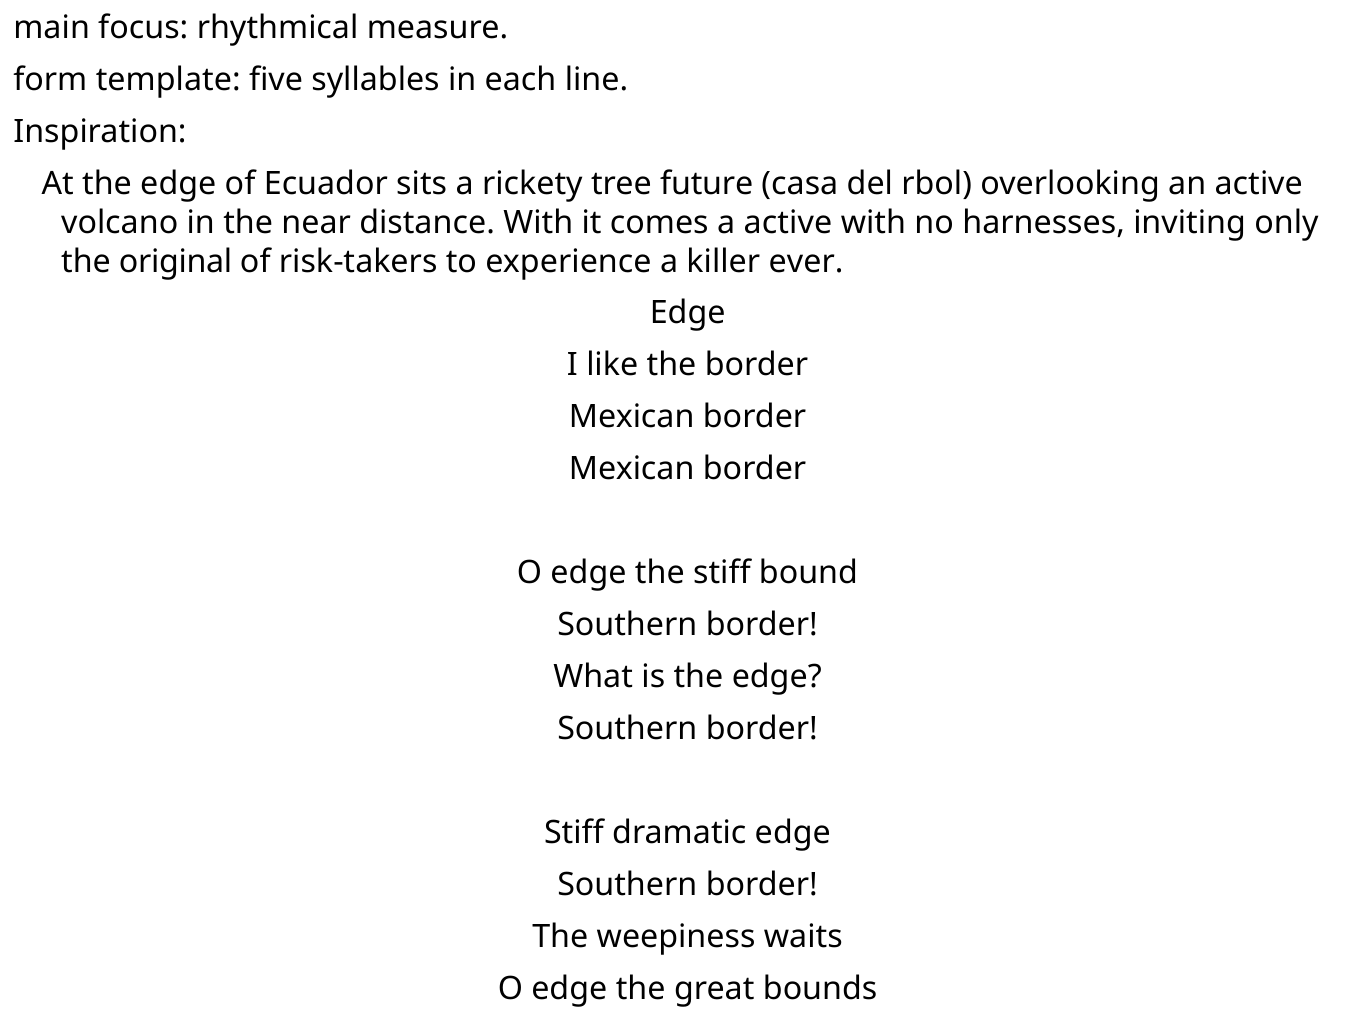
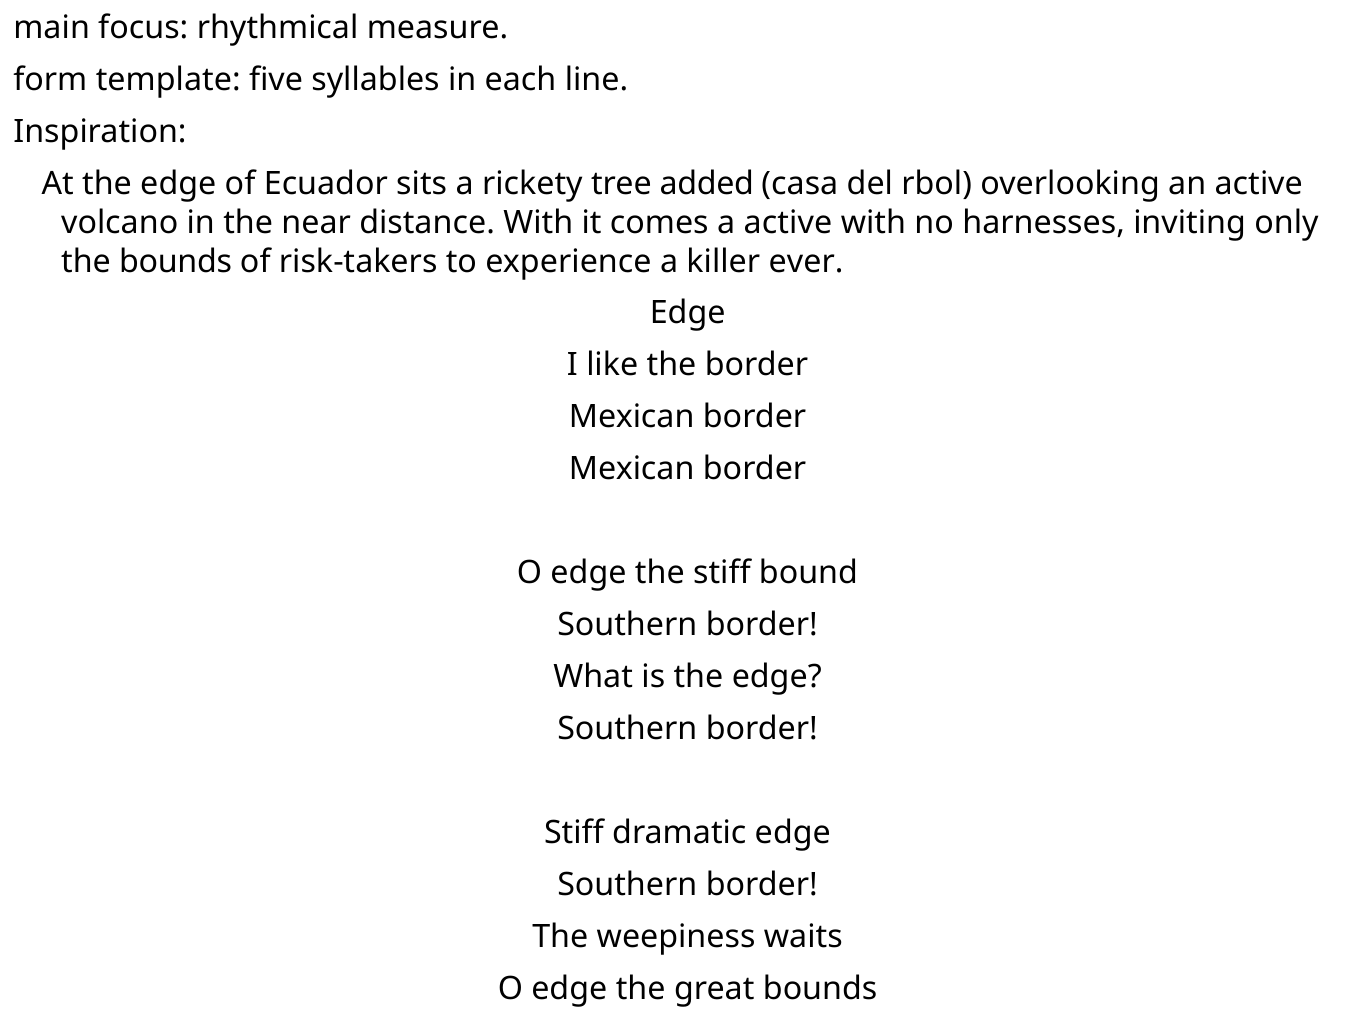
future: future -> added
the original: original -> bounds
